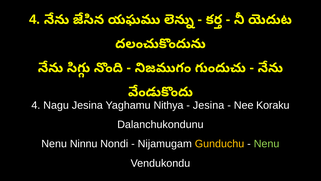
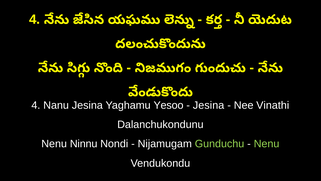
Nagu: Nagu -> Nanu
Nithya: Nithya -> Yesoo
Koraku: Koraku -> Vinathi
Gunduchu colour: yellow -> light green
